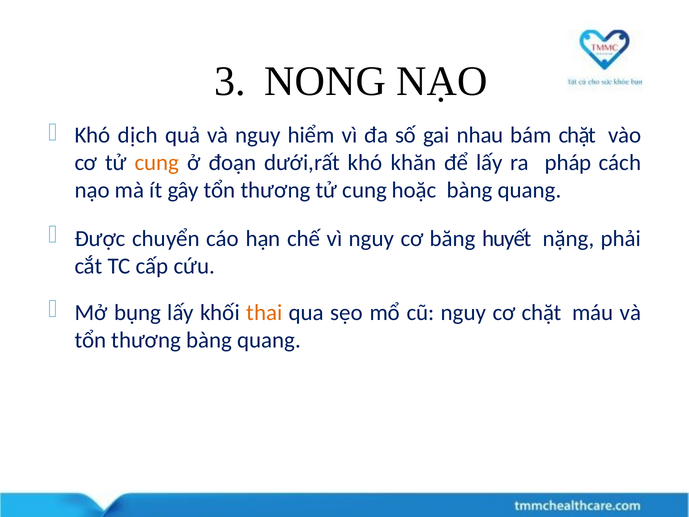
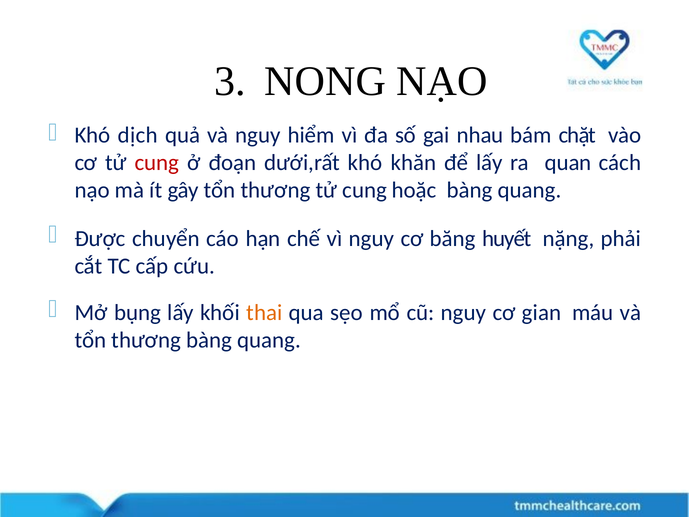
cung at (157, 163) colour: orange -> red
pháp: pháp -> quan
cơ chặt: chặt -> gian
